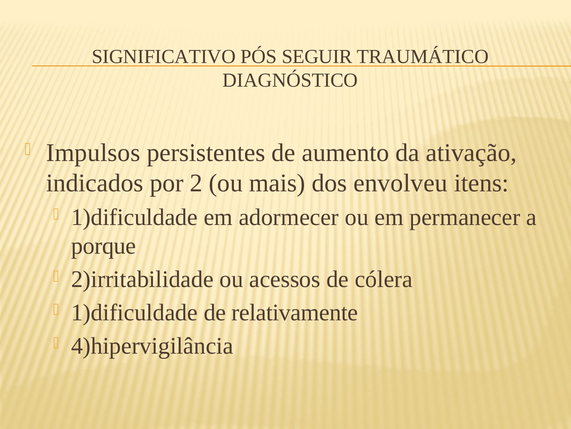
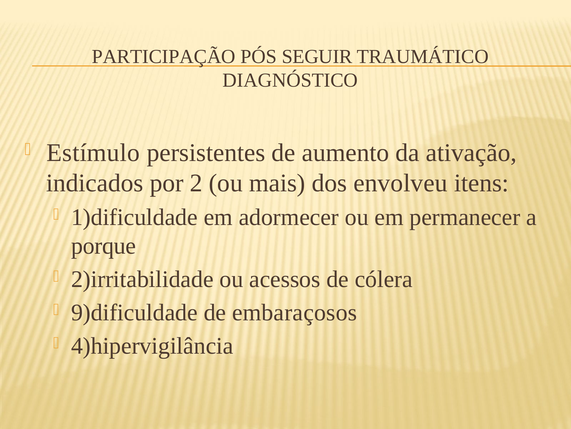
SIGNIFICATIVO: SIGNIFICATIVO -> PARTICIPAÇÃO
Impulsos: Impulsos -> Estímulo
1)dificuldade at (134, 312): 1)dificuldade -> 9)dificuldade
relativamente: relativamente -> embaraçosos
